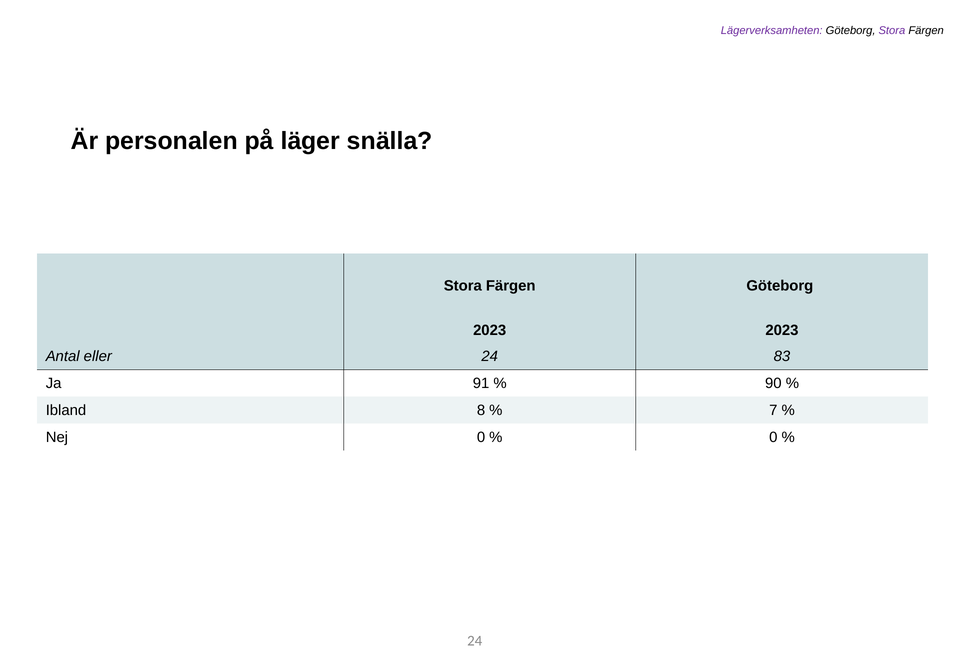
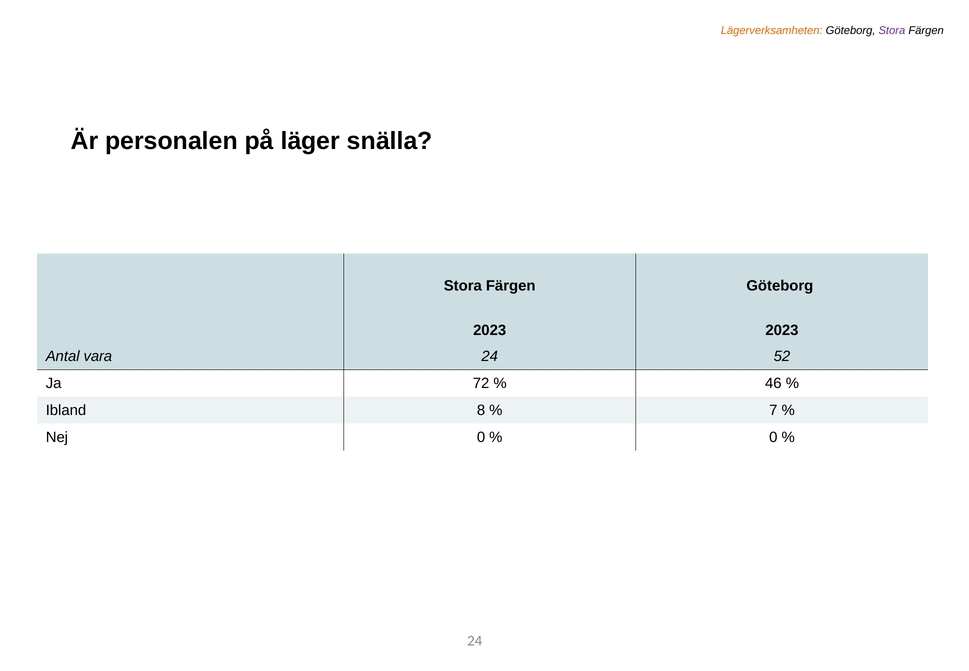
Lägerverksamheten colour: purple -> orange
eller: eller -> vara
83: 83 -> 52
91: 91 -> 72
90: 90 -> 46
